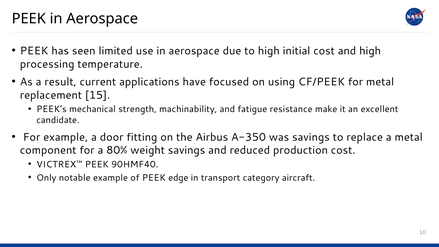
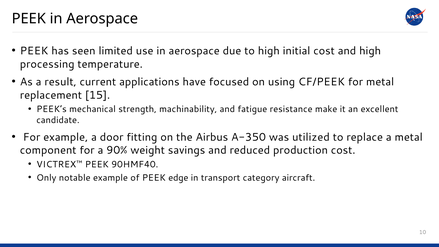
was savings: savings -> utilized
80%: 80% -> 90%
